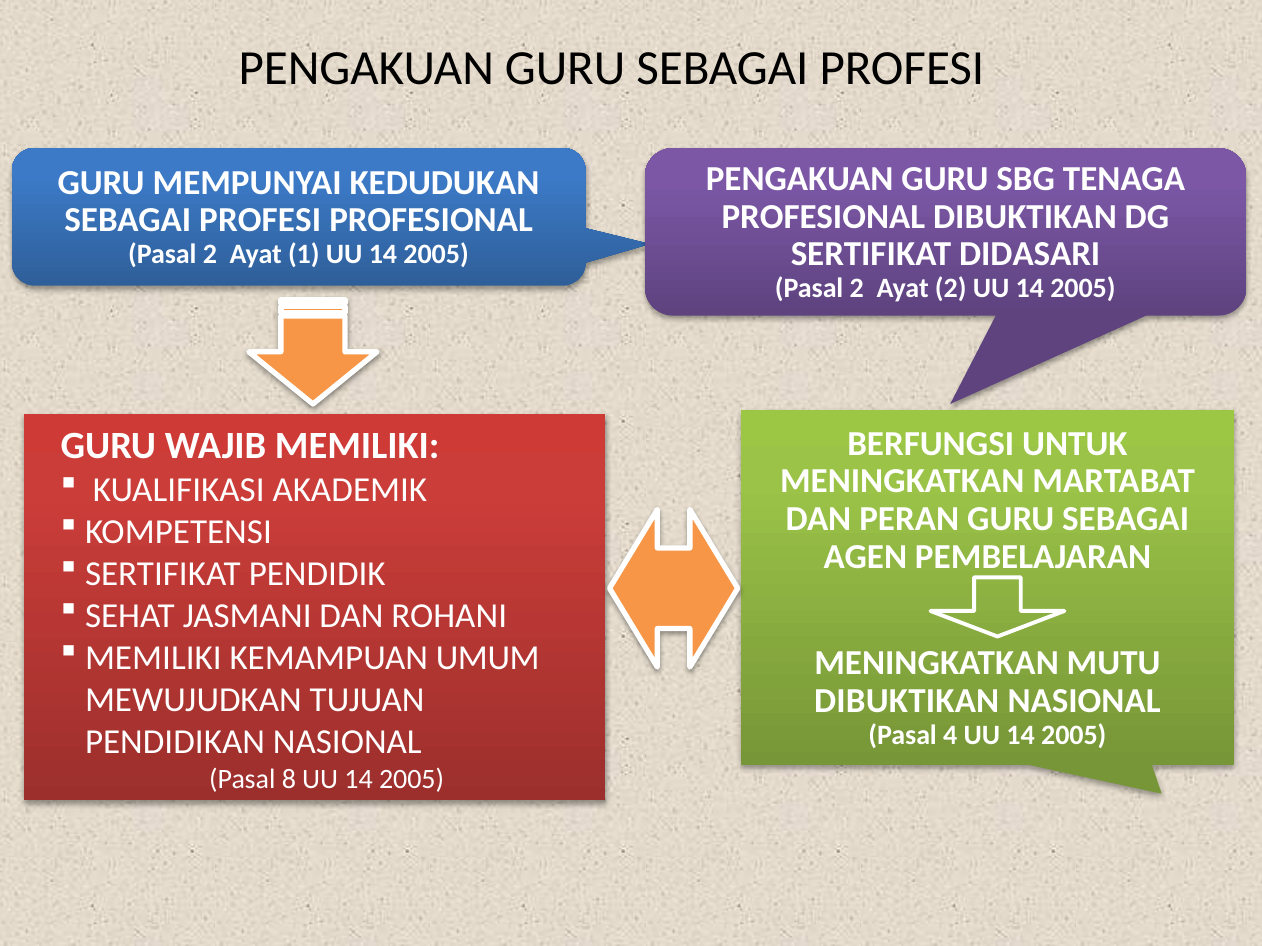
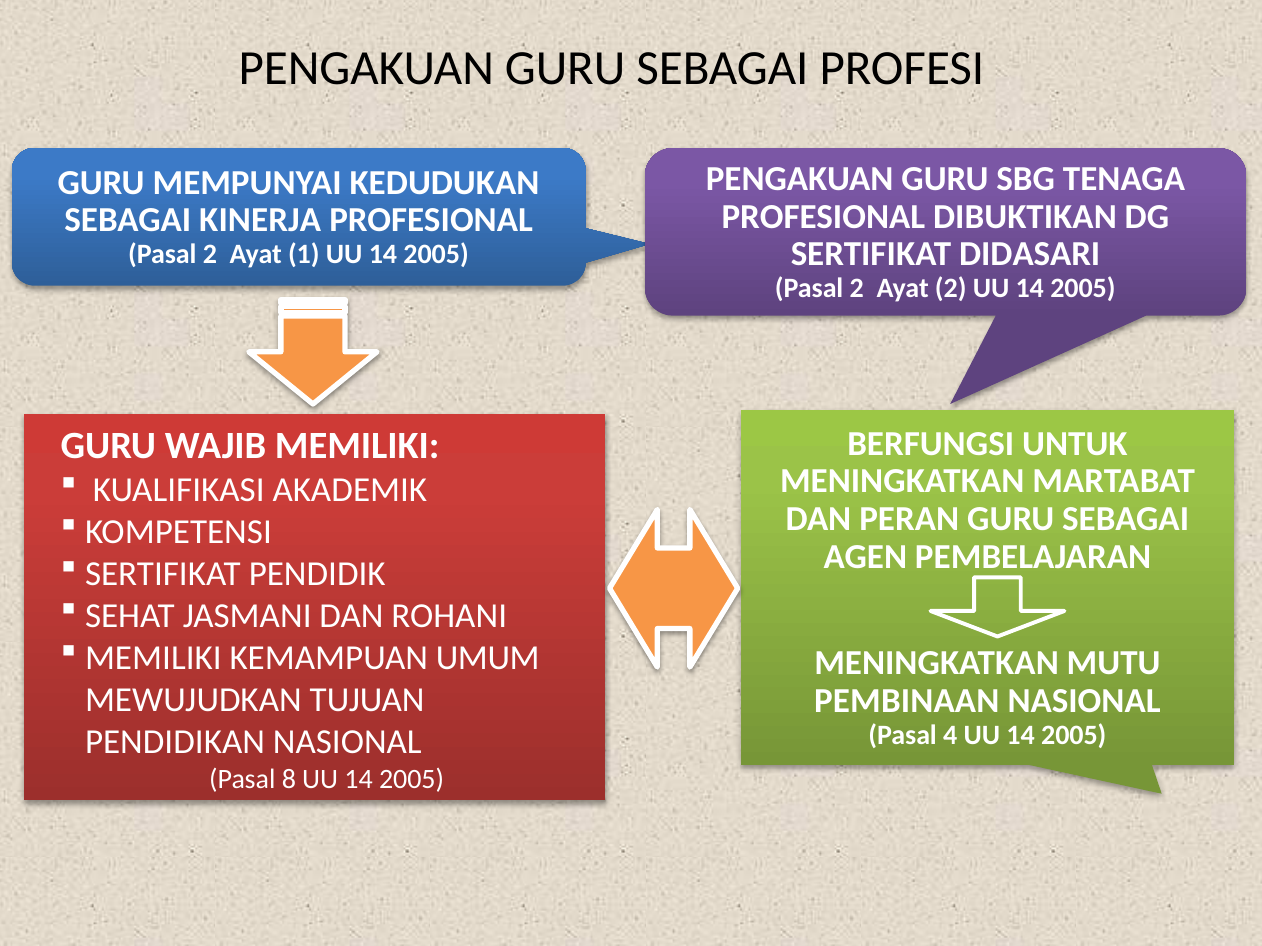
PROFESI at (260, 220): PROFESI -> KINERJA
DIBUKTIKAN at (907, 701): DIBUKTIKAN -> PEMBINAAN
